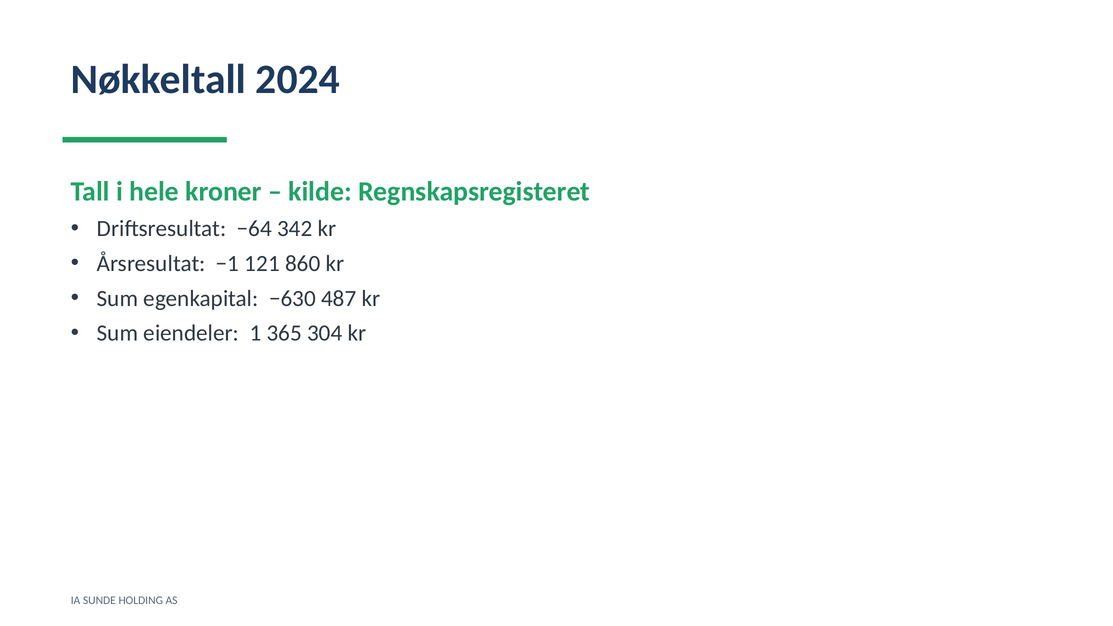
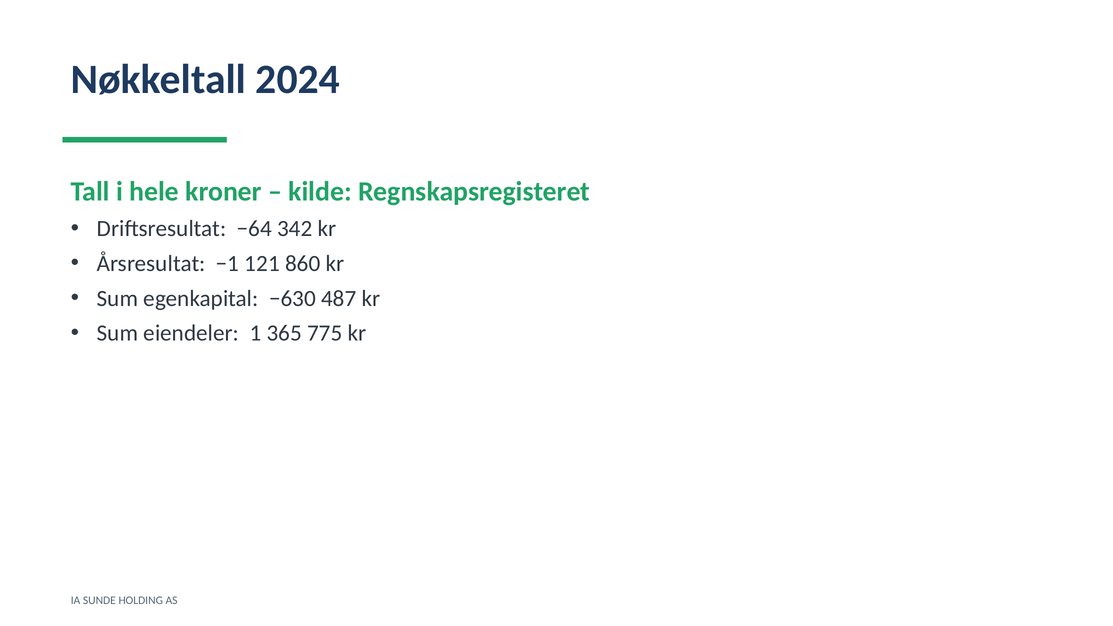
304: 304 -> 775
